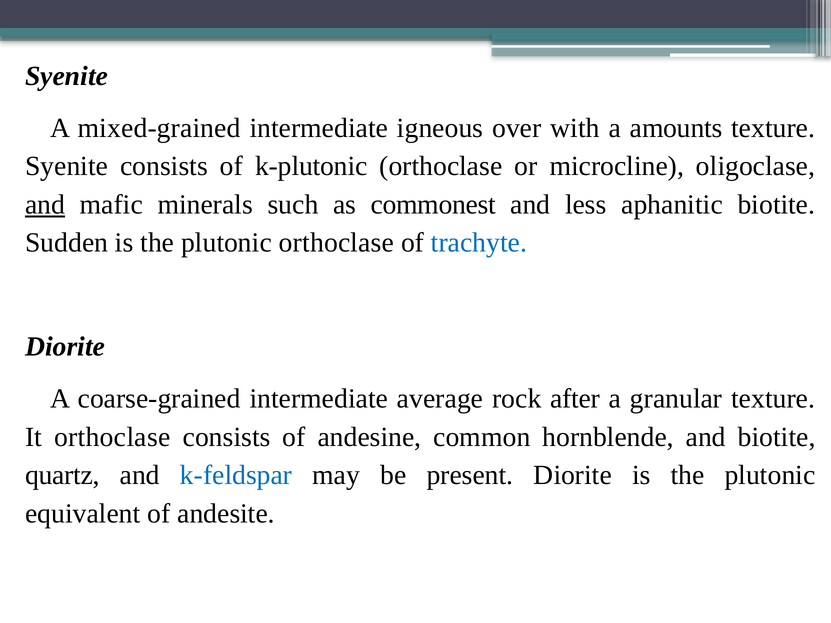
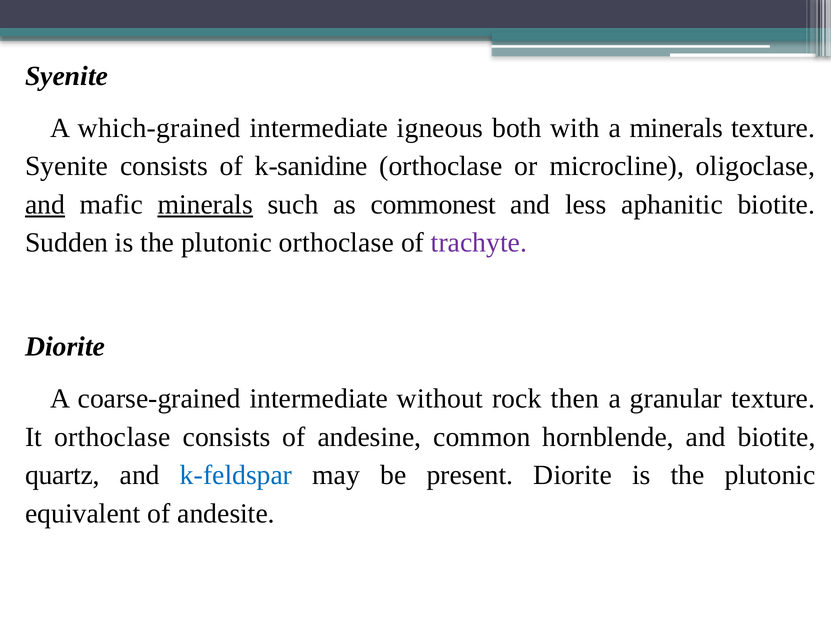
mixed-grained: mixed-grained -> which-grained
over: over -> both
a amounts: amounts -> minerals
k-plutonic: k-plutonic -> k-sanidine
minerals at (205, 205) underline: none -> present
trachyte colour: blue -> purple
average: average -> without
after: after -> then
